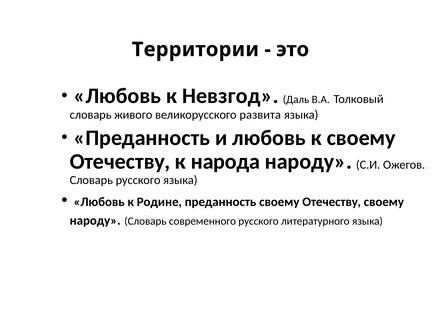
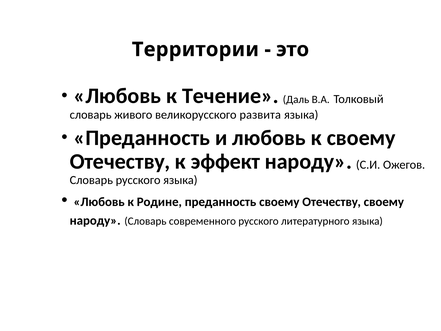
Невзгод: Невзгод -> Течение
народа: народа -> эффект
